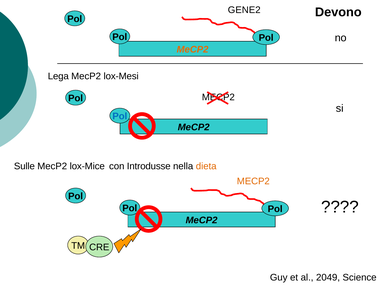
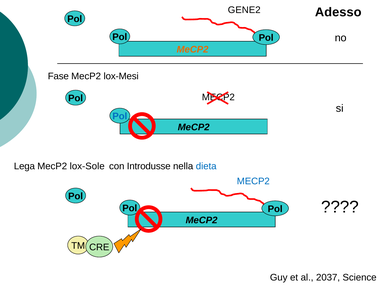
Devono: Devono -> Adesso
Lega: Lega -> Fase
Sulle: Sulle -> Lega
lox-Mice: lox-Mice -> lox-Sole
dieta colour: orange -> blue
MECP2 at (253, 182) colour: orange -> blue
2049: 2049 -> 2037
